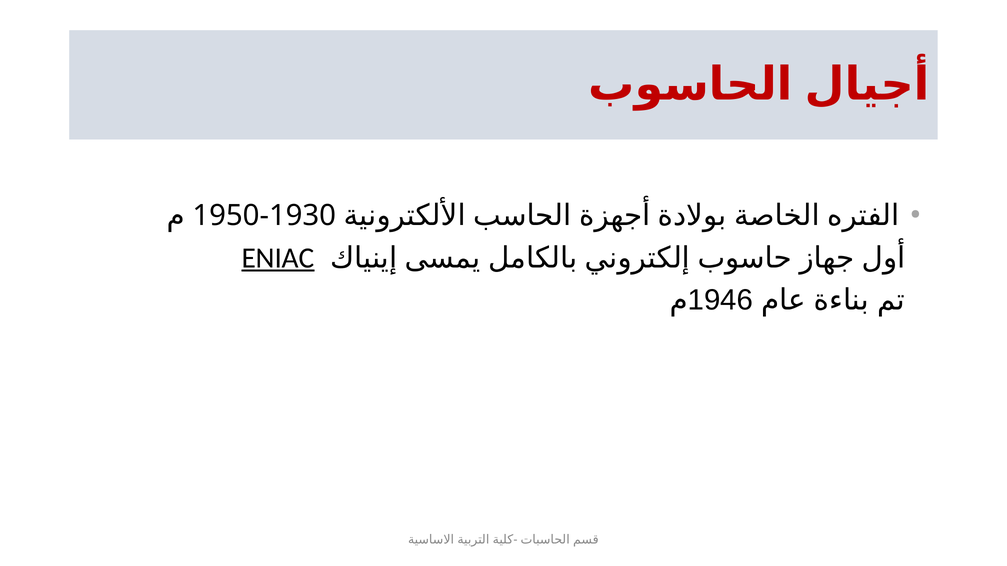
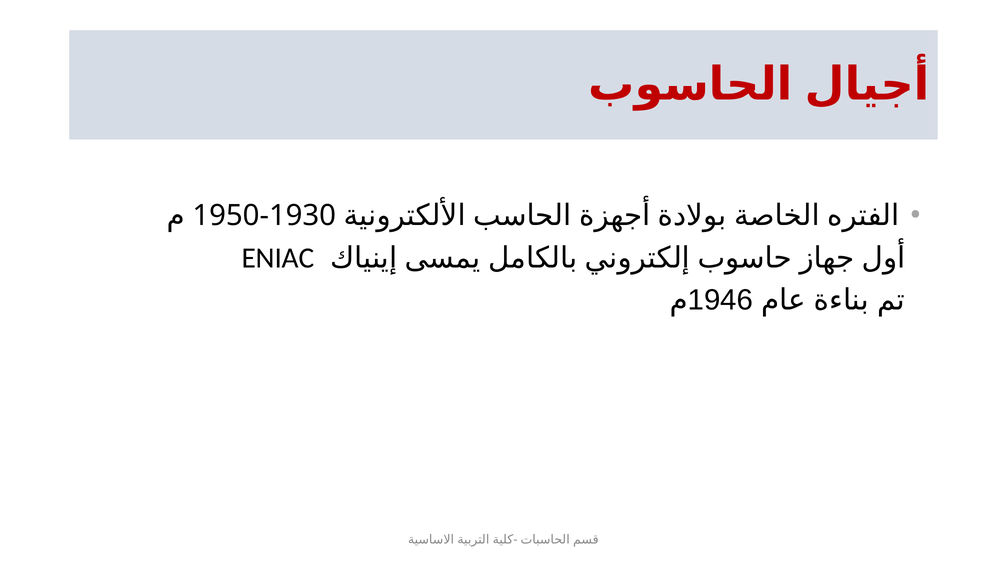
ENIAC underline: present -> none
